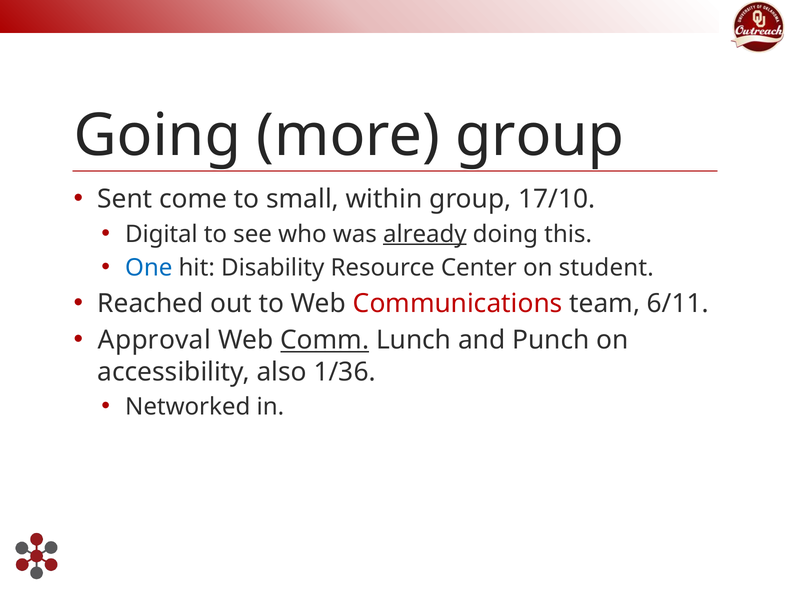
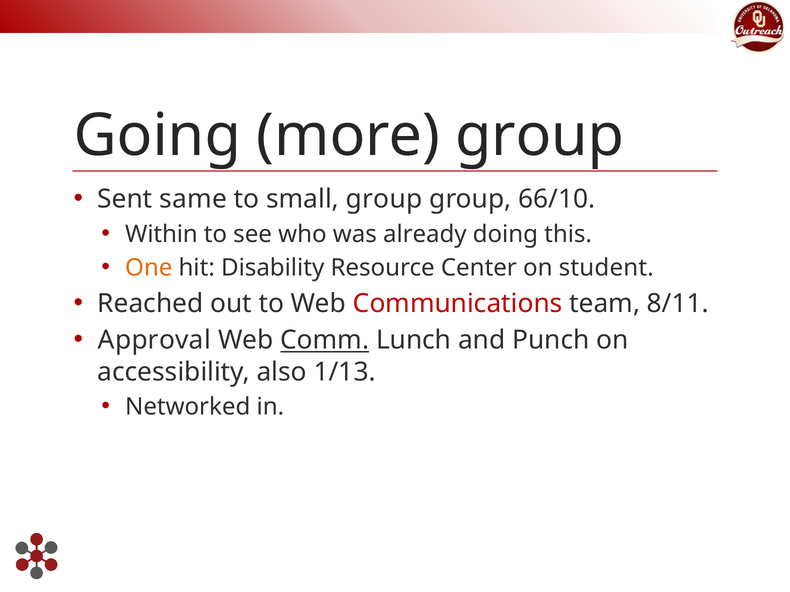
come: come -> same
small within: within -> group
17/10: 17/10 -> 66/10
Digital: Digital -> Within
already underline: present -> none
One colour: blue -> orange
6/11: 6/11 -> 8/11
1/36: 1/36 -> 1/13
